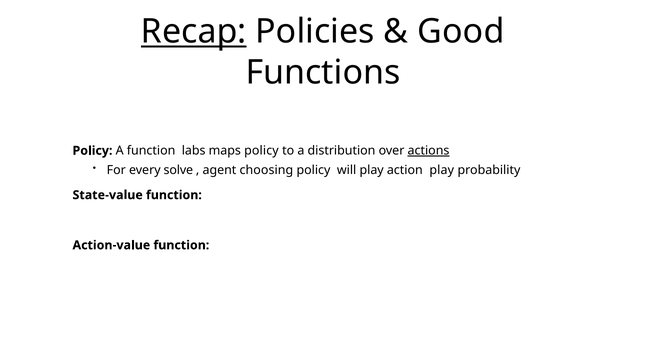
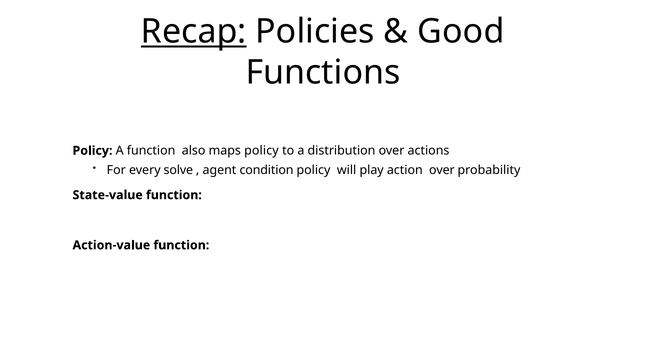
labs: labs -> also
actions underline: present -> none
choosing: choosing -> condition
action play: play -> over
